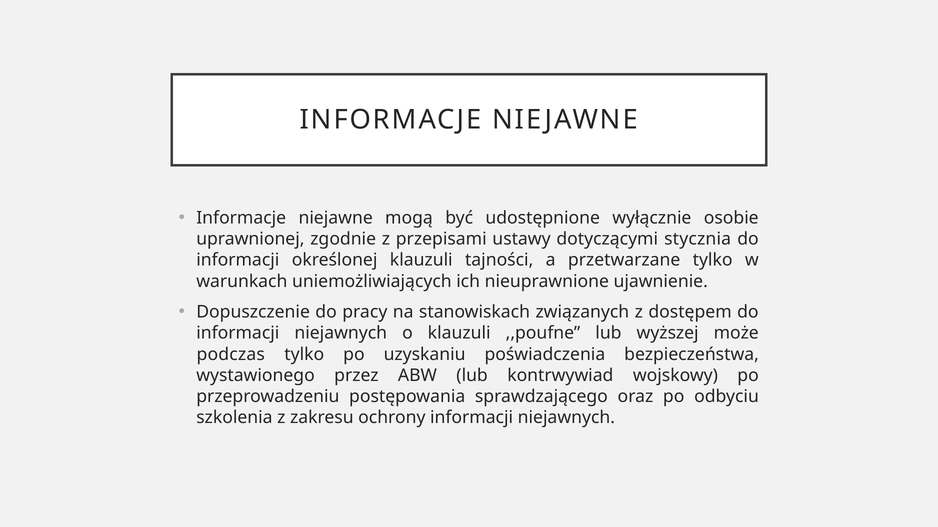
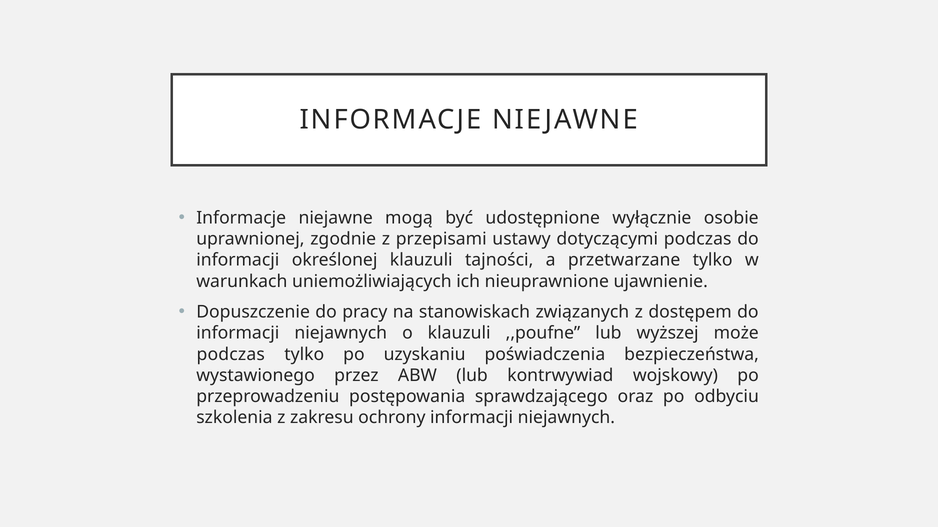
dotyczącymi stycznia: stycznia -> podczas
